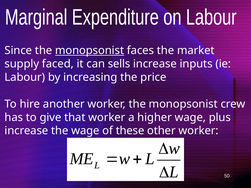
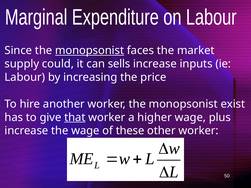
faced: faced -> could
crew: crew -> exist
that underline: none -> present
